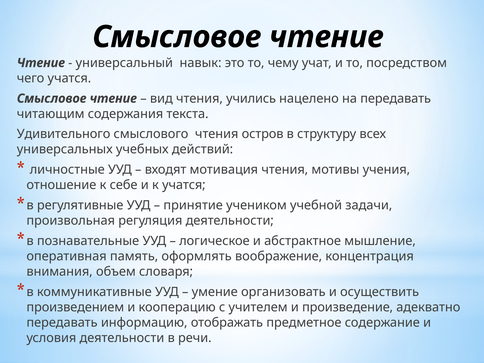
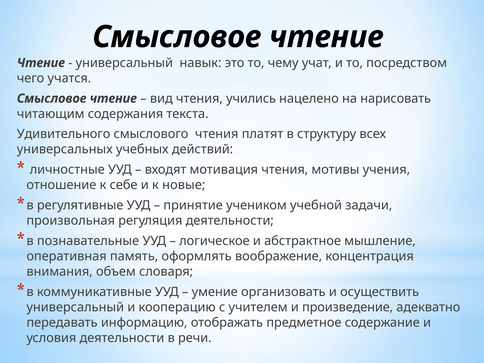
на передавать: передавать -> нарисовать
остров: остров -> платят
к учатся: учатся -> новые
произведением at (75, 307): произведением -> универсальный
